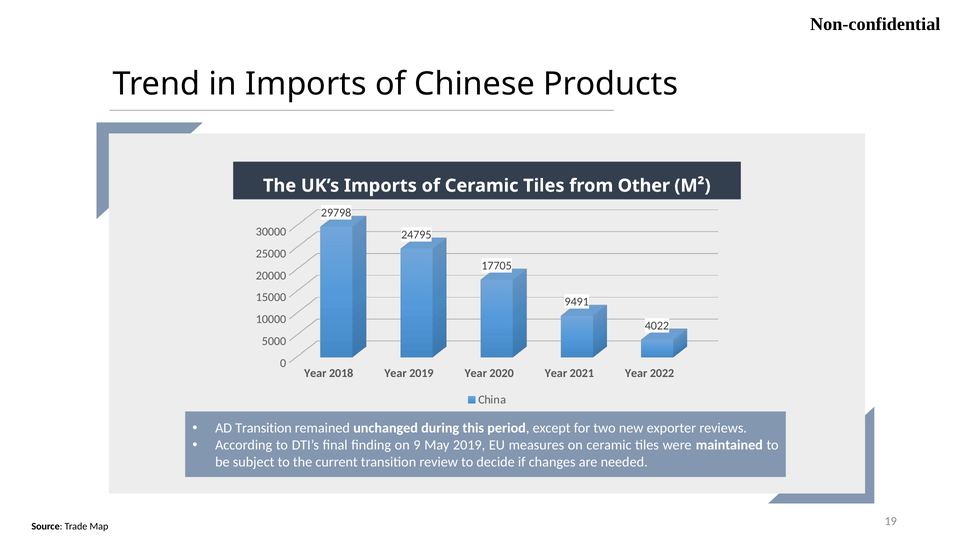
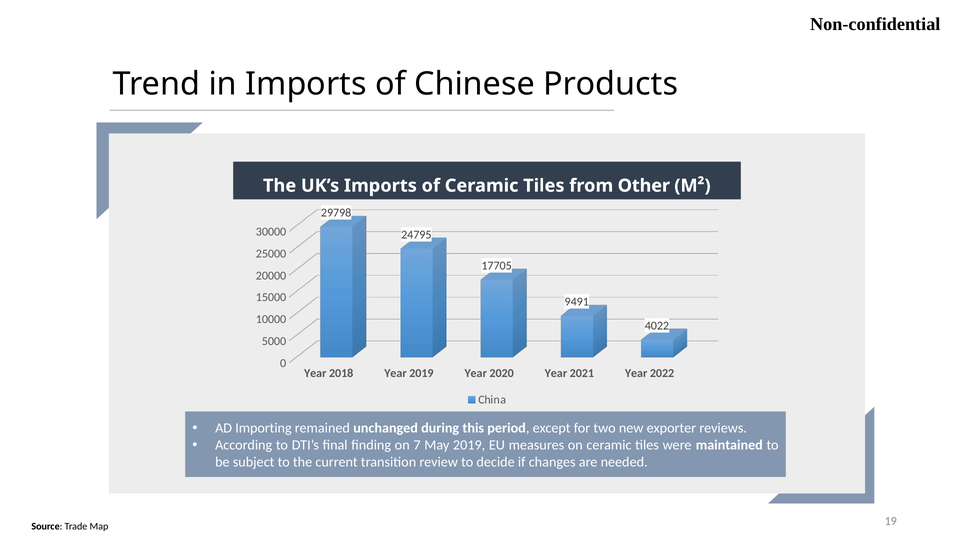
AD Transition: Transition -> Importing
9: 9 -> 7
